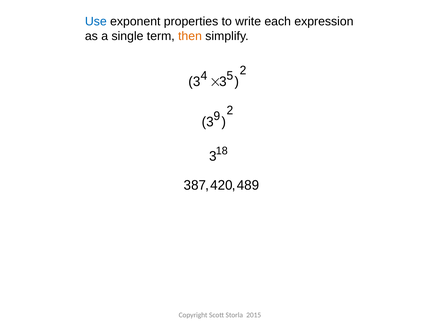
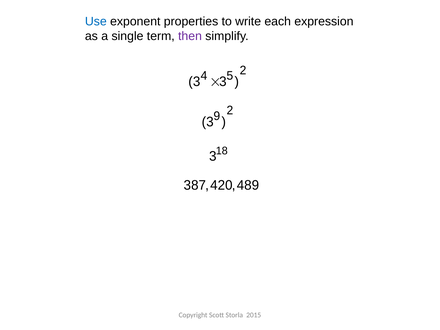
then colour: orange -> purple
